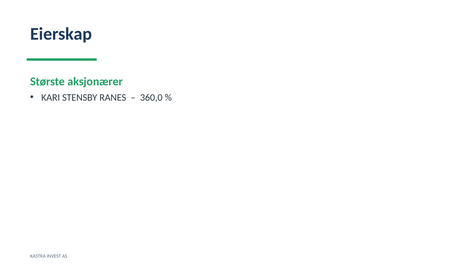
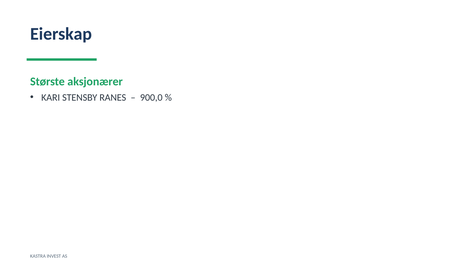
360,0: 360,0 -> 900,0
